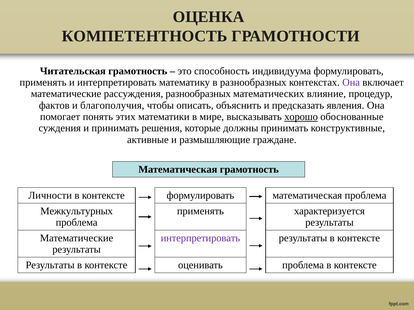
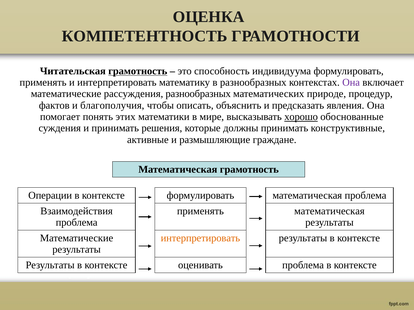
грамотность at (138, 71) underline: none -> present
влияние: влияние -> природе
Личности: Личности -> Операции
Межкультурных: Межкультурных -> Взаимодействия
применять характеризуется: характеризуется -> математическая
интерпретировать at (200, 238) colour: purple -> orange
